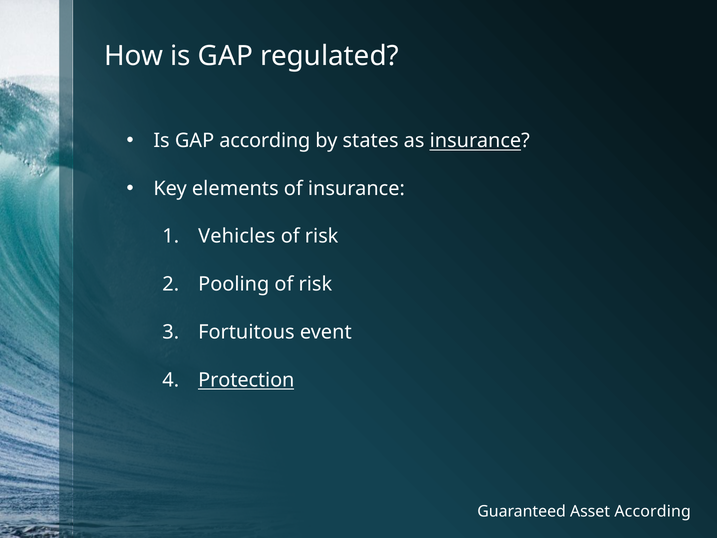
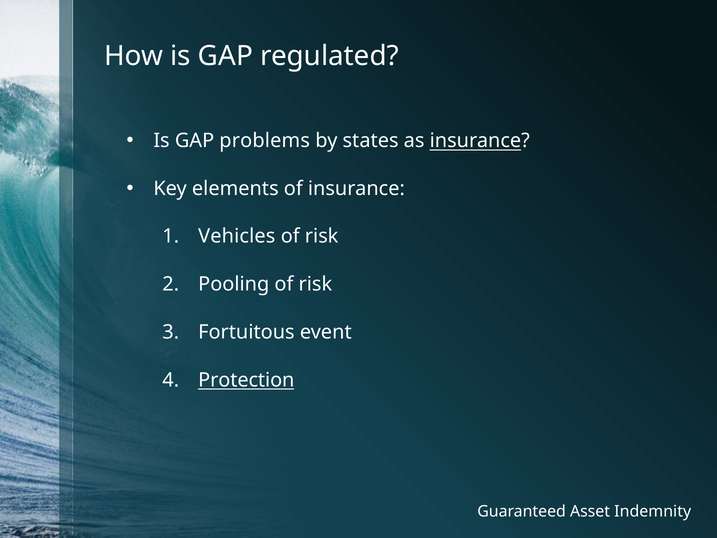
GAP according: according -> problems
Asset According: According -> Indemnity
